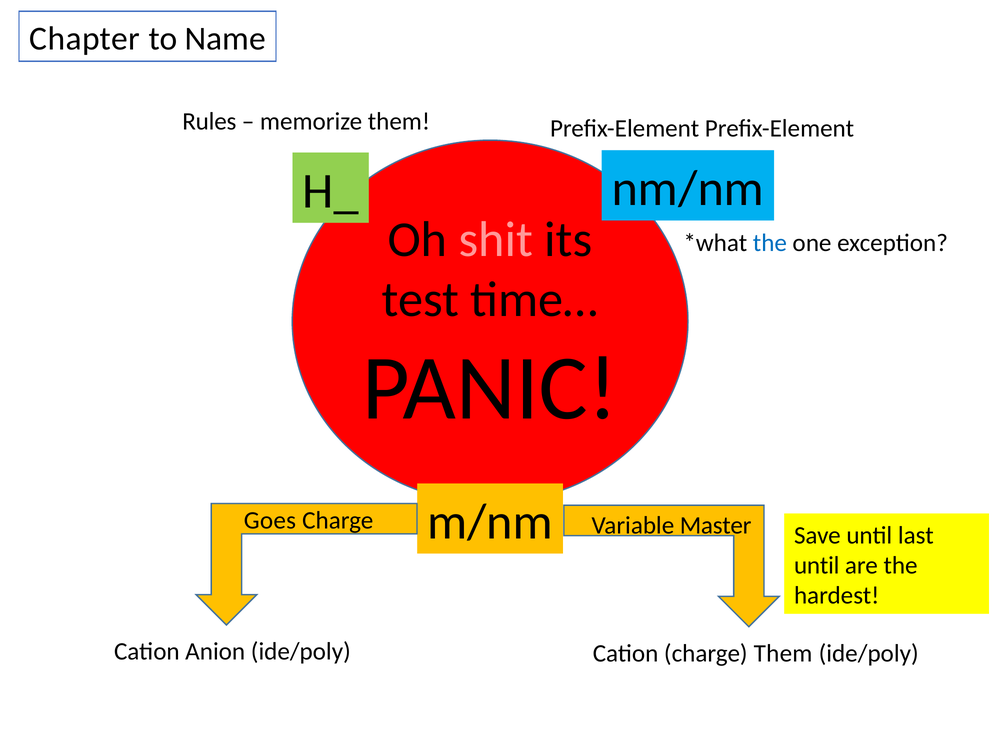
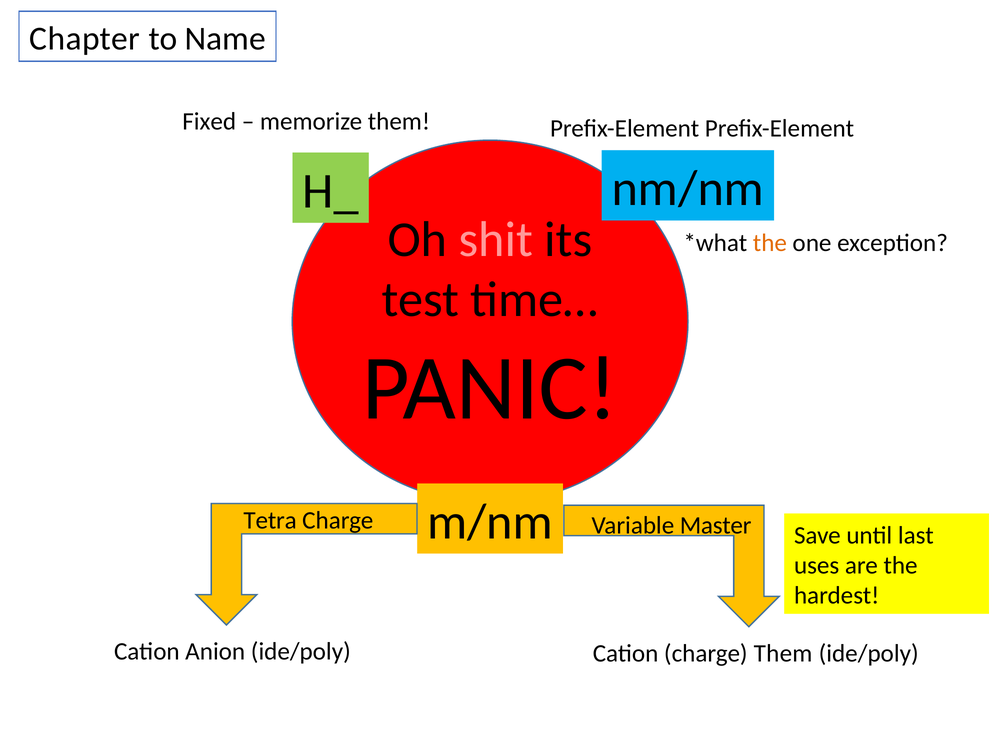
Rules: Rules -> Fixed
the at (770, 243) colour: blue -> orange
Goes: Goes -> Tetra
until at (817, 565): until -> uses
